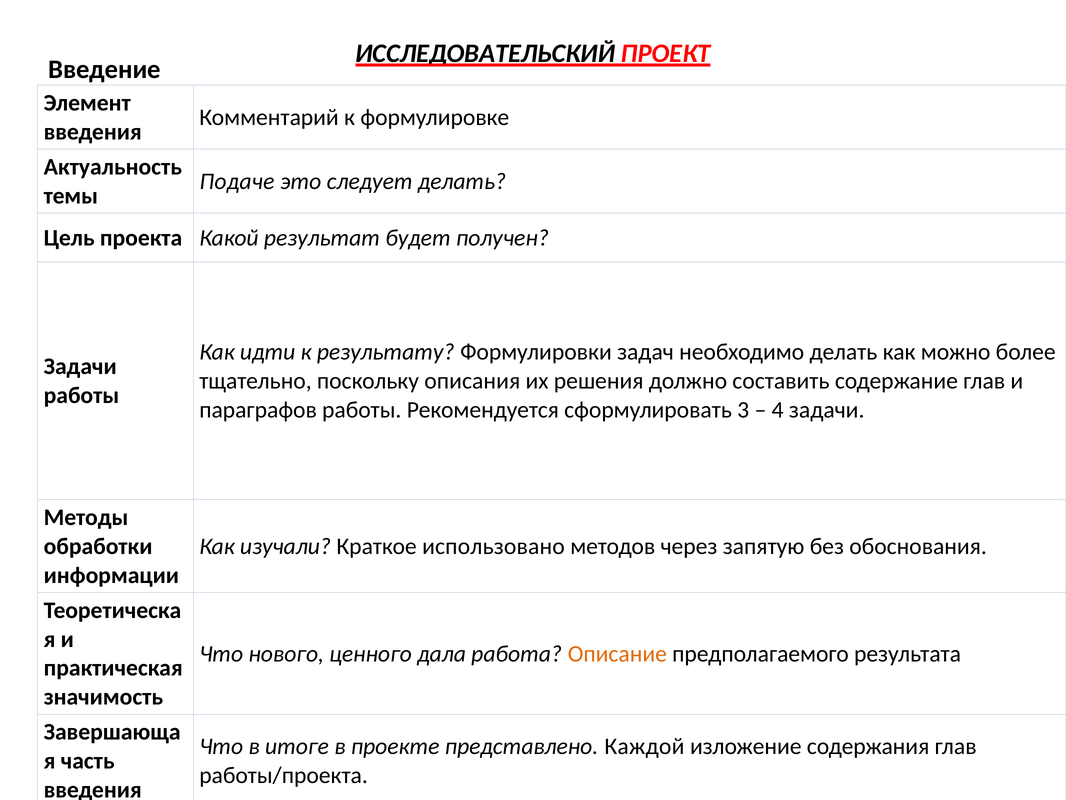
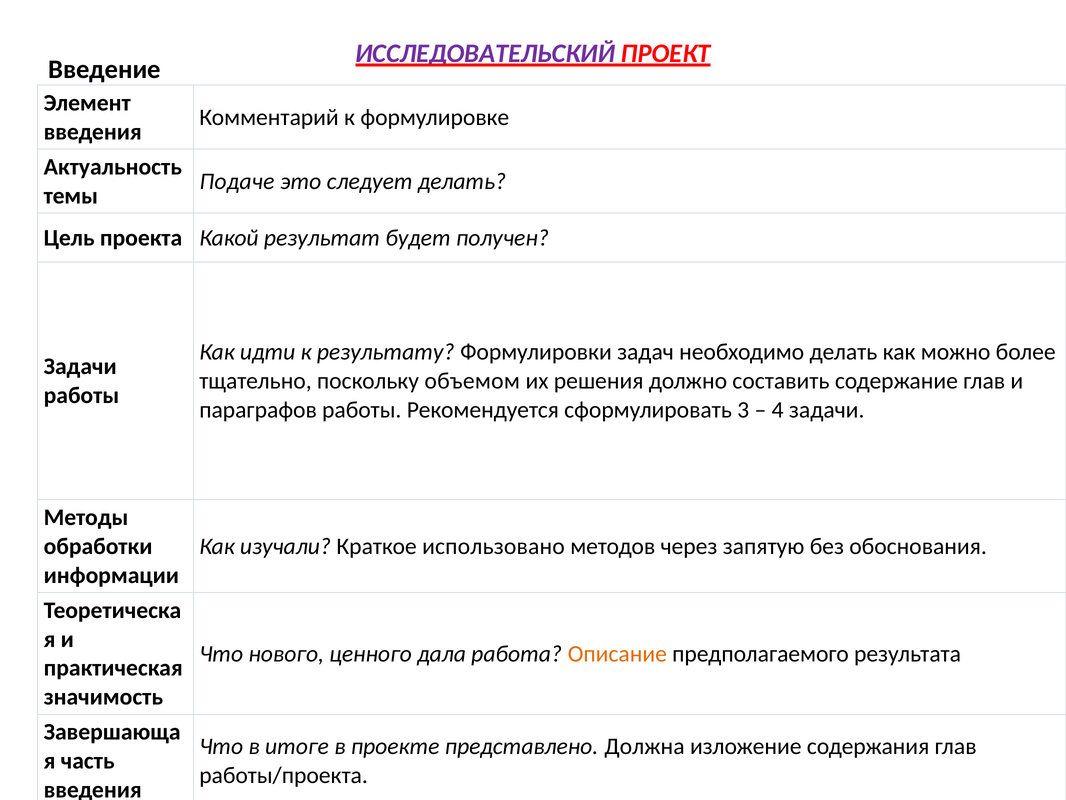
ИССЛЕДОВАТЕЛЬСКИЙ colour: black -> purple
описания: описания -> объемом
Каждой: Каждой -> Должна
